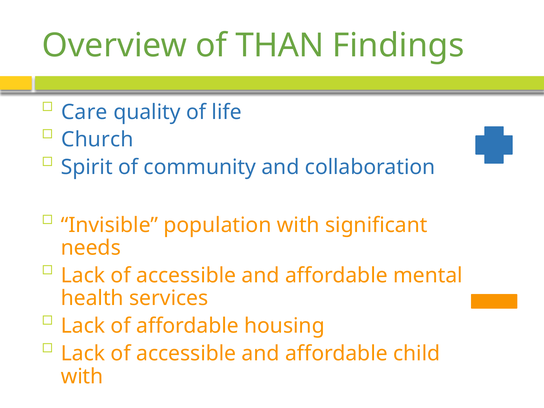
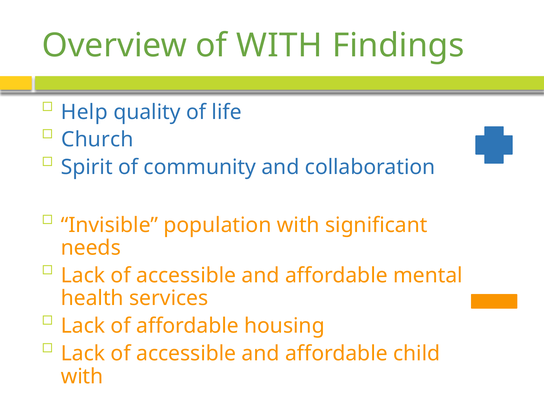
of THAN: THAN -> WITH
Care: Care -> Help
